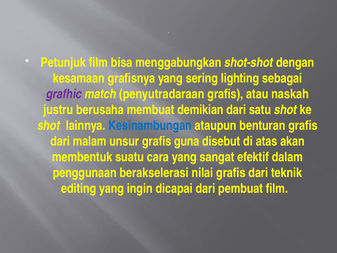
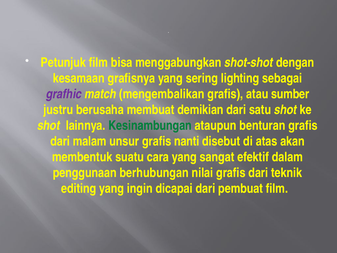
penyutradaraan: penyutradaraan -> mengembalikan
naskah: naskah -> sumber
Kesinambungan colour: blue -> green
guna: guna -> nanti
berakselerasi: berakselerasi -> berhubungan
